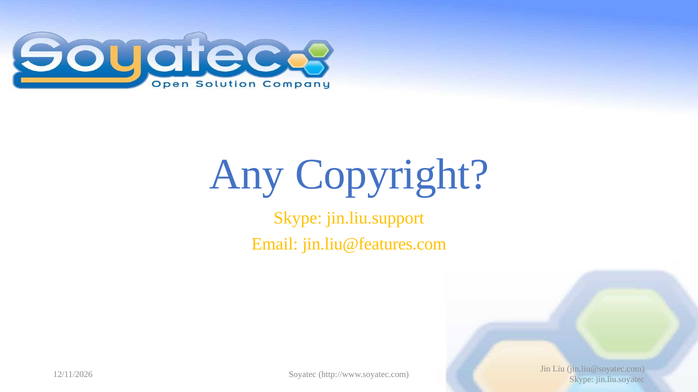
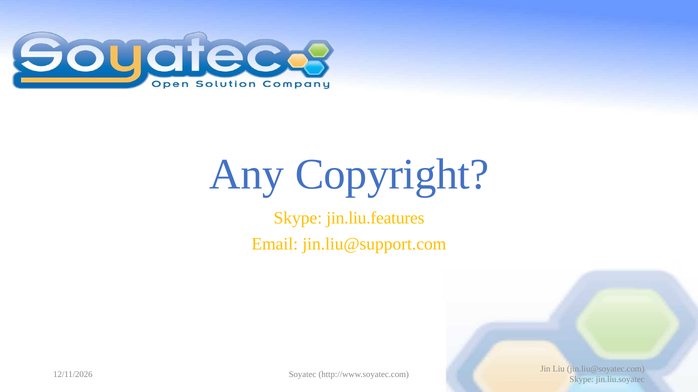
jin.liu.support: jin.liu.support -> jin.liu.features
jin.liu@features.com: jin.liu@features.com -> jin.liu@support.com
